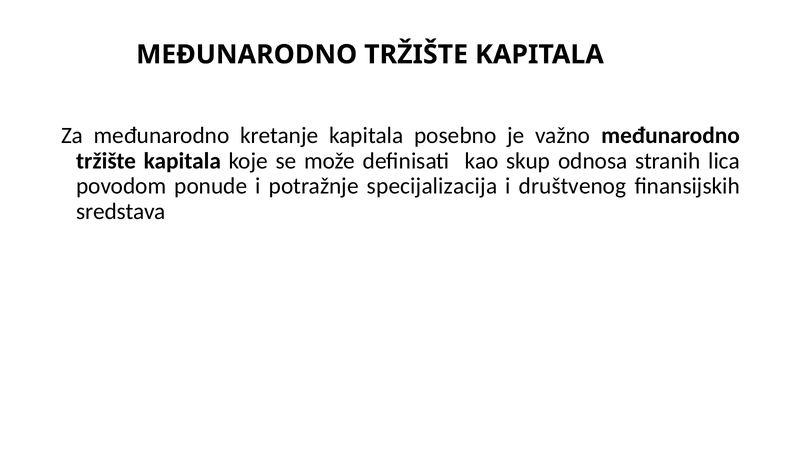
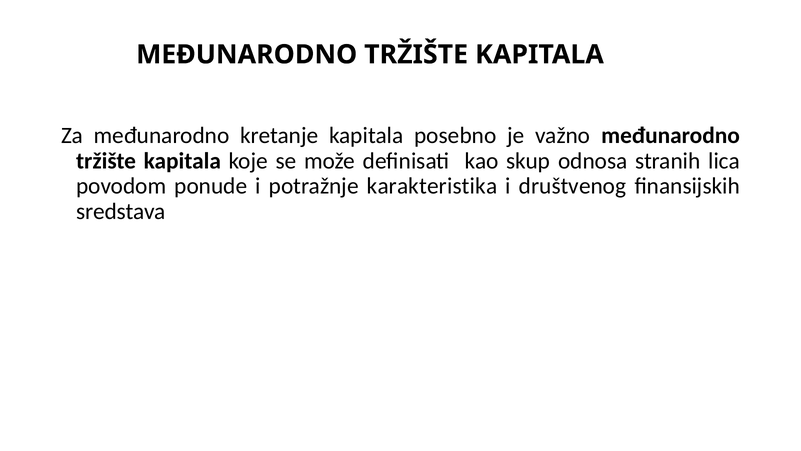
specijalizacija: specijalizacija -> karakteristika
